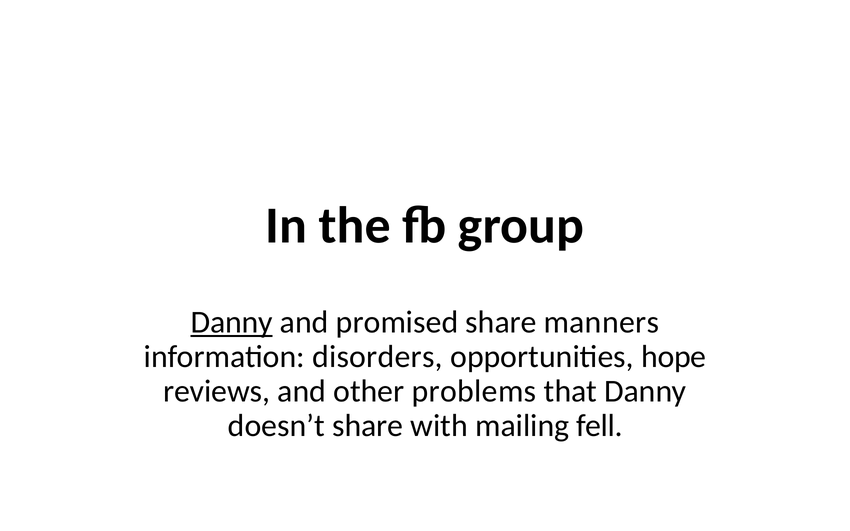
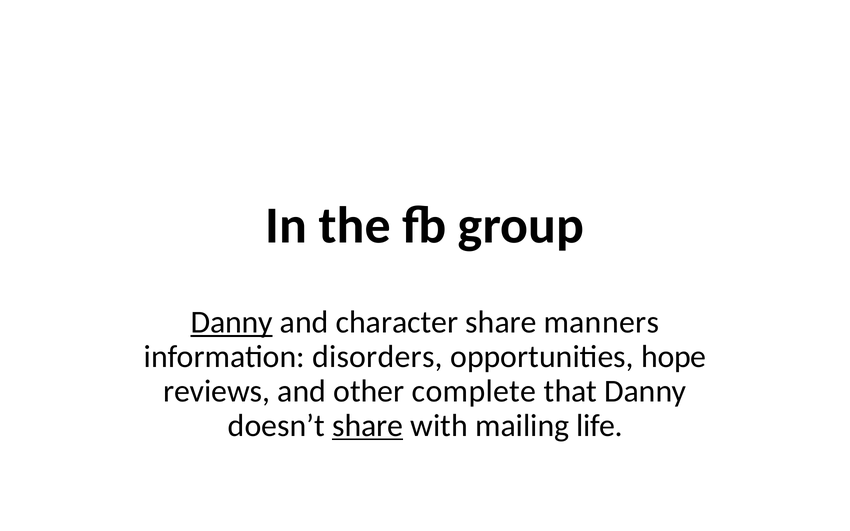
promised: promised -> character
problems: problems -> complete
share at (368, 426) underline: none -> present
fell: fell -> life
